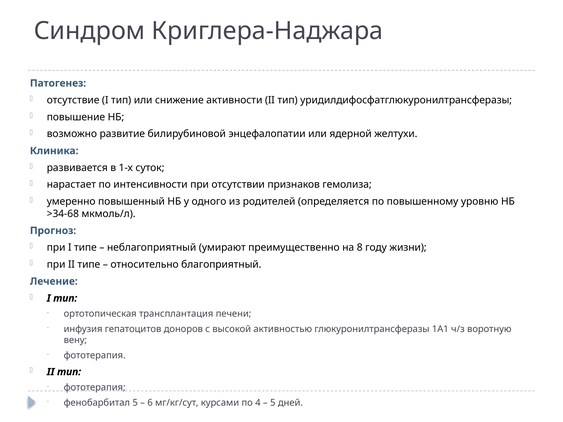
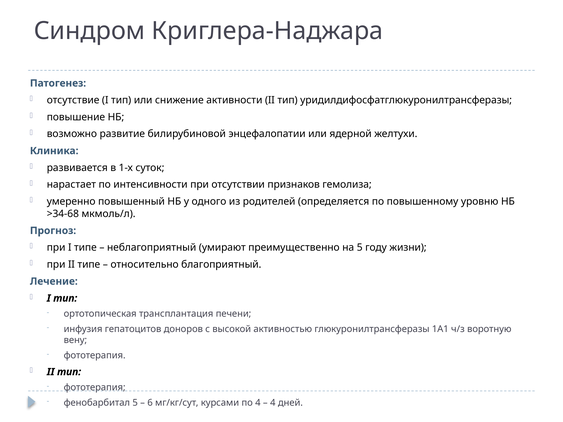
на 8: 8 -> 5
5 at (273, 403): 5 -> 4
